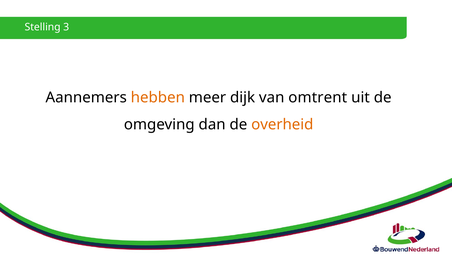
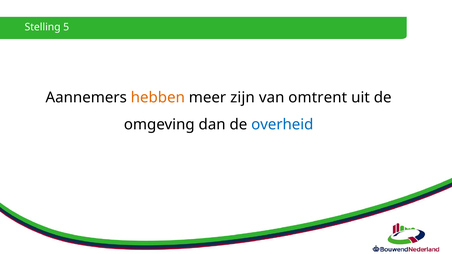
3: 3 -> 5
dijk: dijk -> zijn
overheid colour: orange -> blue
